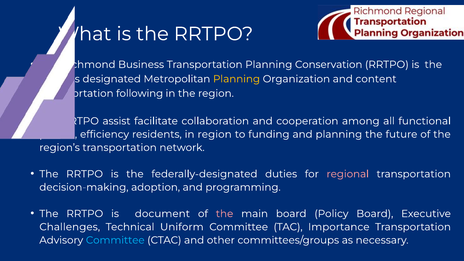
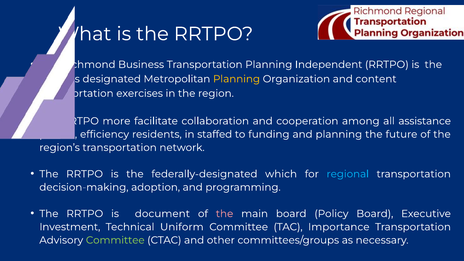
Conservation: Conservation -> Independent
following: following -> exercises
assist: assist -> more
functional: functional -> assistance
in region: region -> staffed
duties: duties -> which
regional colour: pink -> light blue
Challenges: Challenges -> Investment
Committee at (115, 240) colour: light blue -> light green
